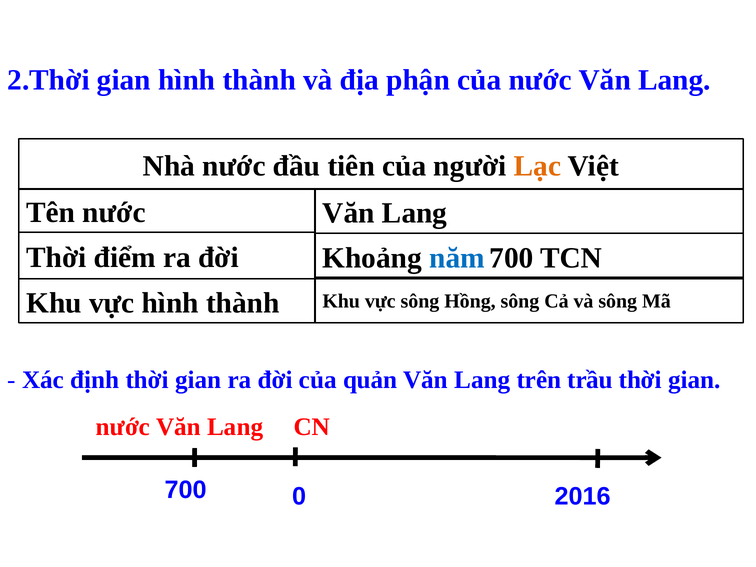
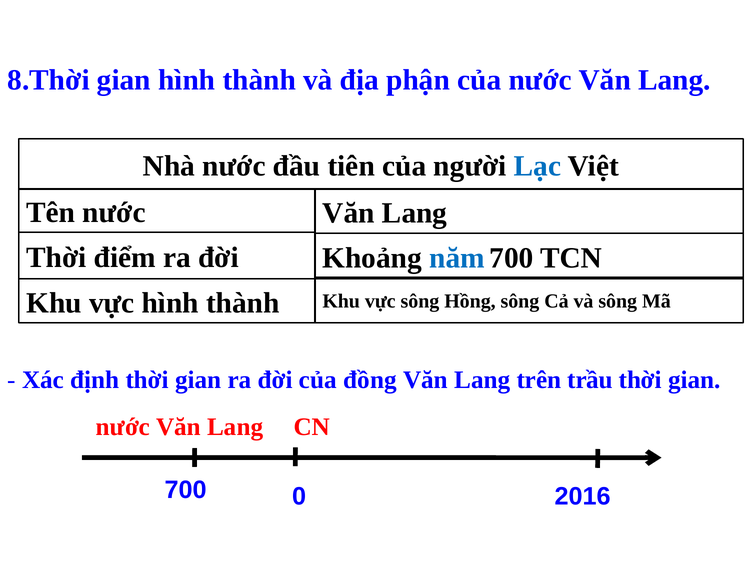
2.Thời: 2.Thời -> 8.Thời
Lạc colour: orange -> blue
quản: quản -> đồng
